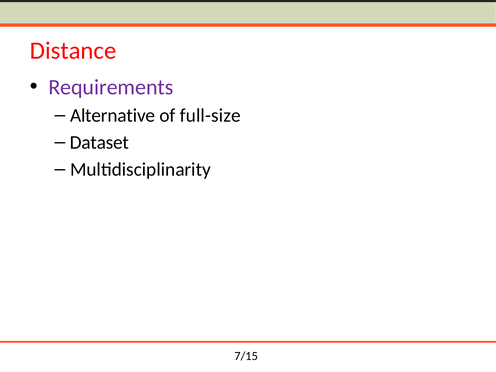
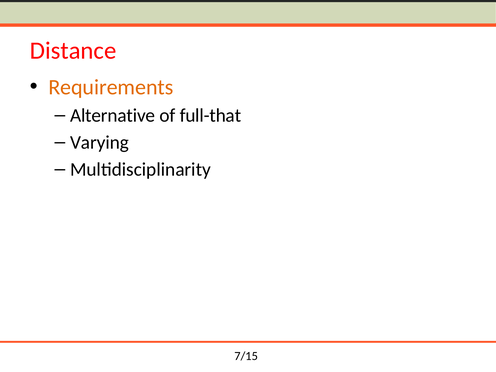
Requirements colour: purple -> orange
full-size: full-size -> full-that
Dataset: Dataset -> Varying
